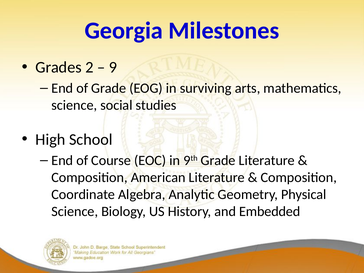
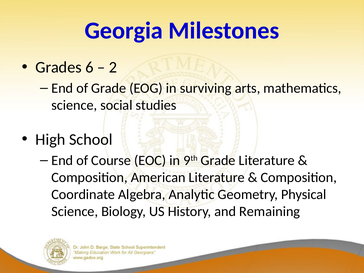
2: 2 -> 6
9: 9 -> 2
Embedded: Embedded -> Remaining
